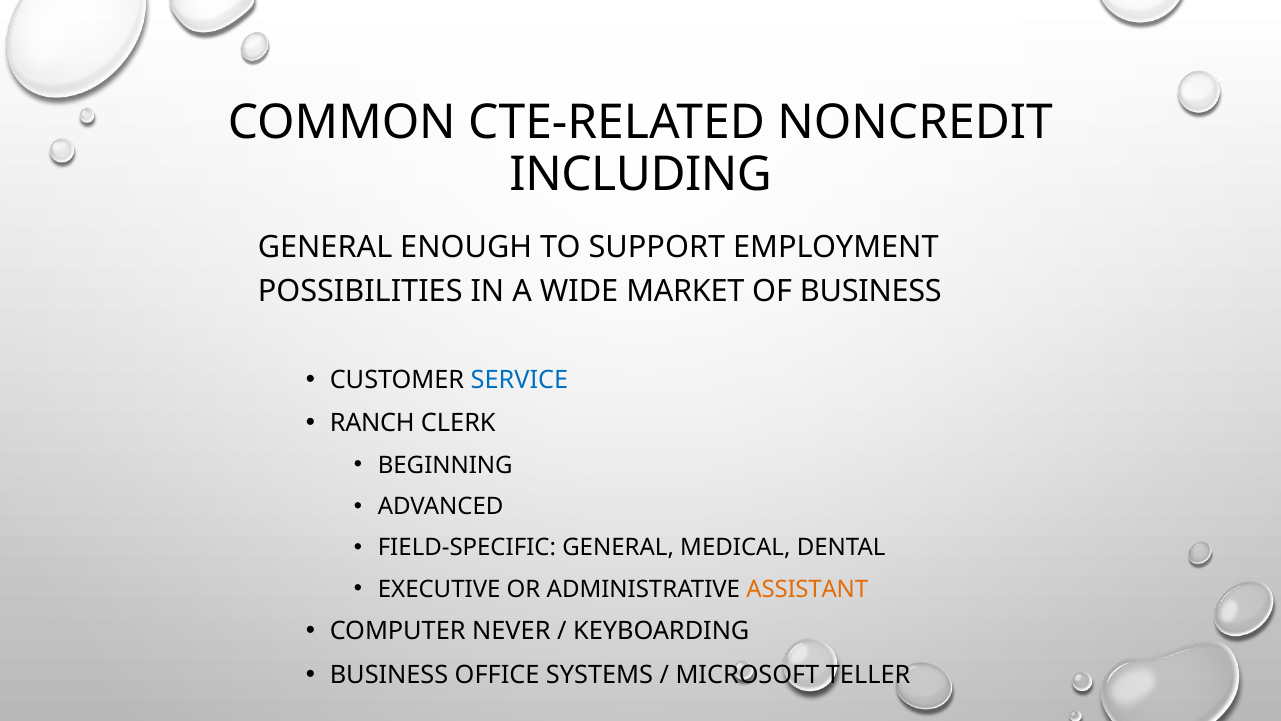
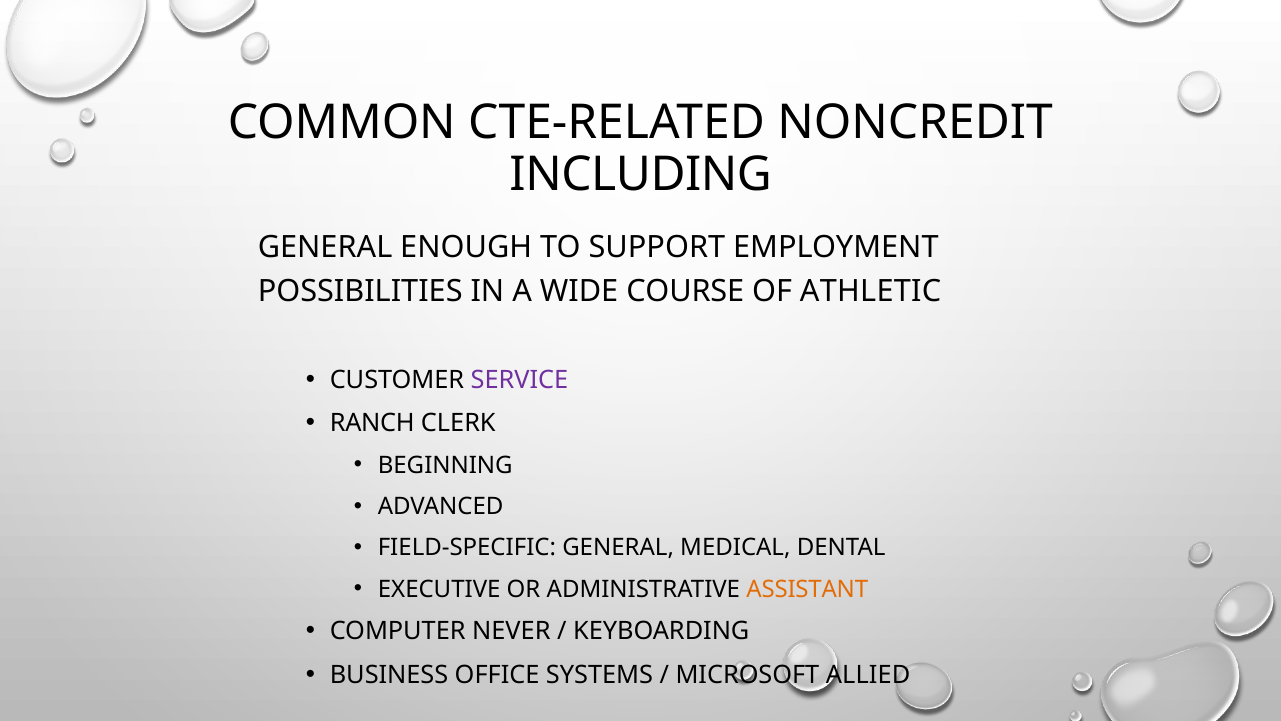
MARKET: MARKET -> COURSE
OF BUSINESS: BUSINESS -> ATHLETIC
SERVICE colour: blue -> purple
TELLER: TELLER -> ALLIED
